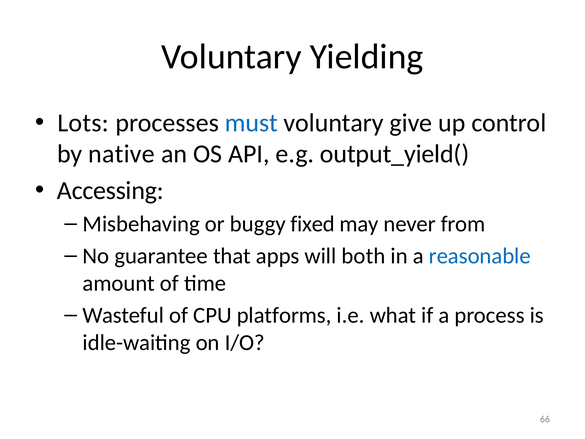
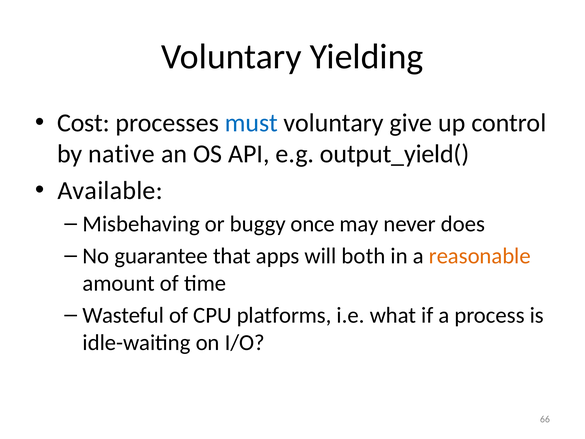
Lots: Lots -> Cost
Accessing: Accessing -> Available
fixed: fixed -> once
from: from -> does
reasonable colour: blue -> orange
